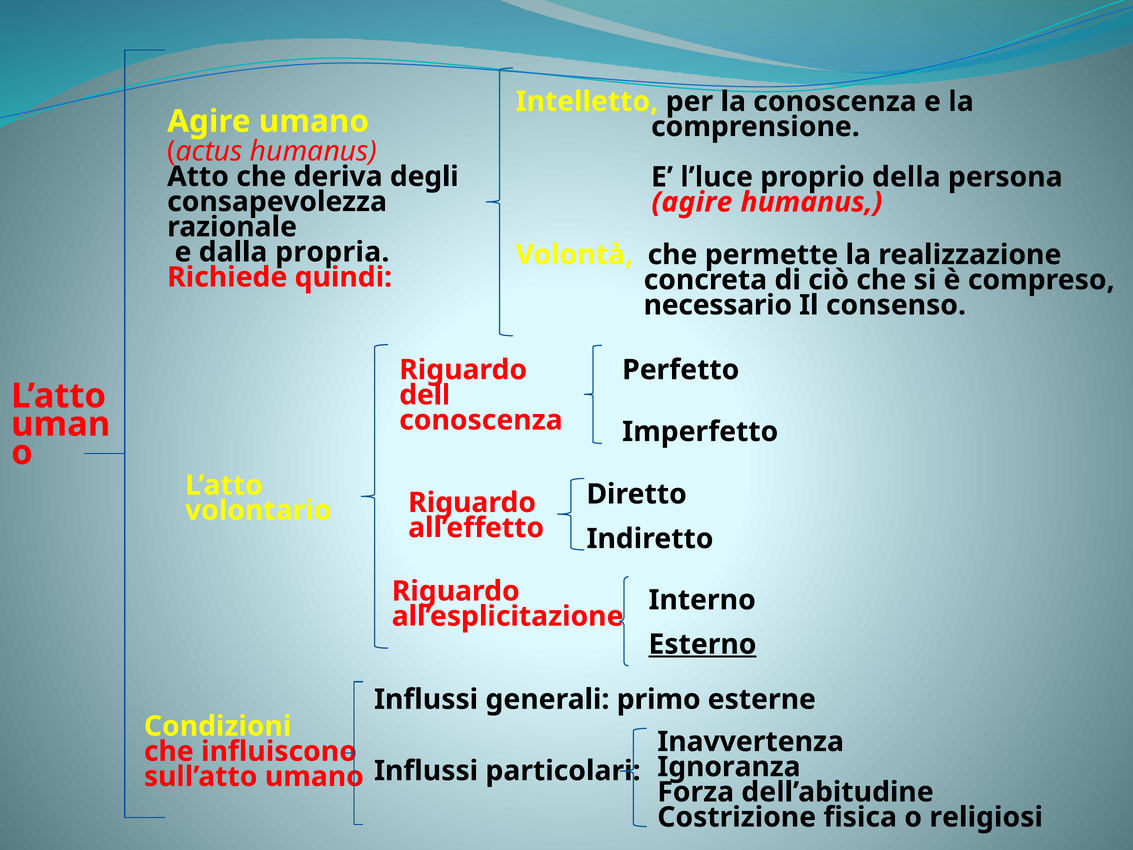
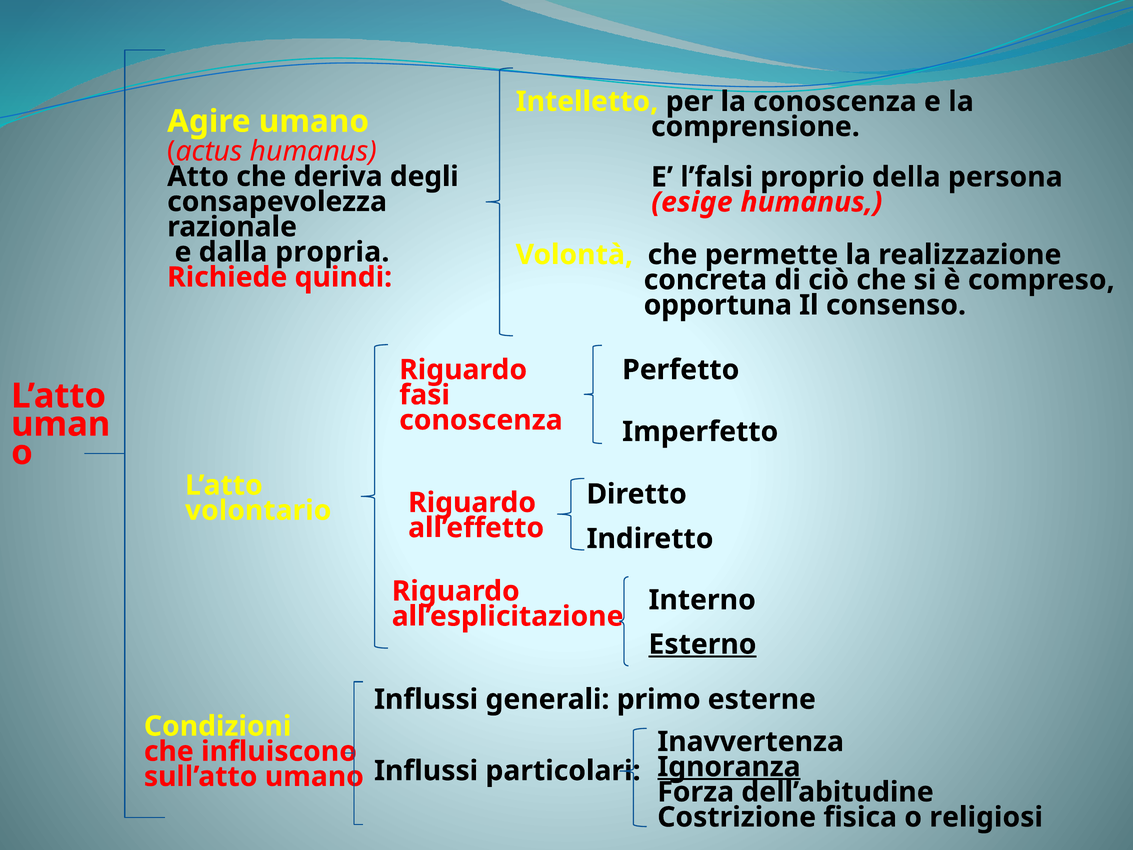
l’luce: l’luce -> l’falsi
agire at (692, 202): agire -> esige
necessario: necessario -> opportuna
dell: dell -> fasi
Ignoranza underline: none -> present
